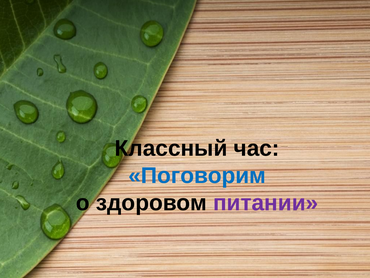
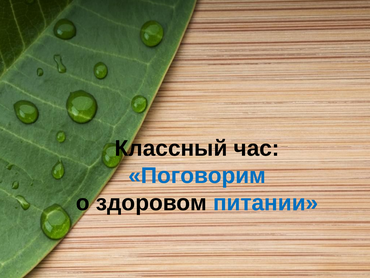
питании colour: purple -> blue
